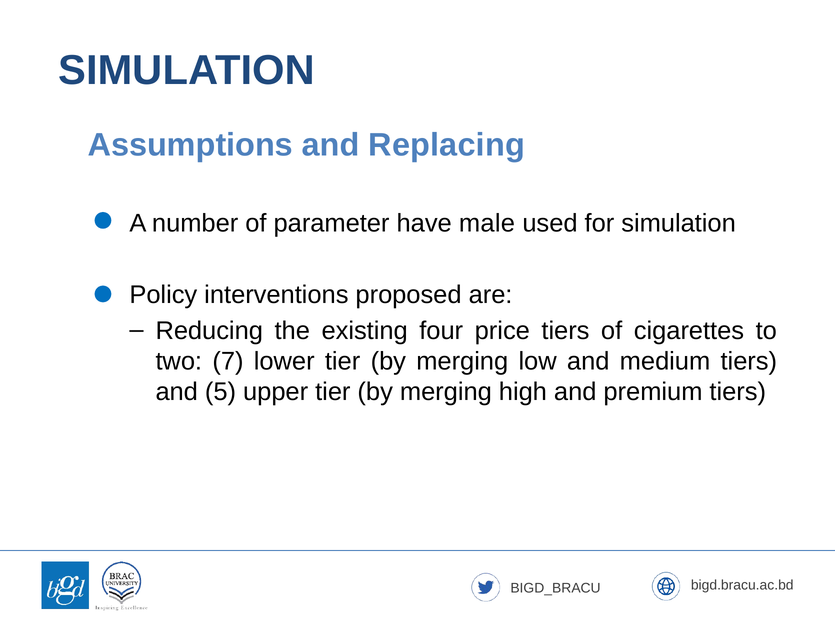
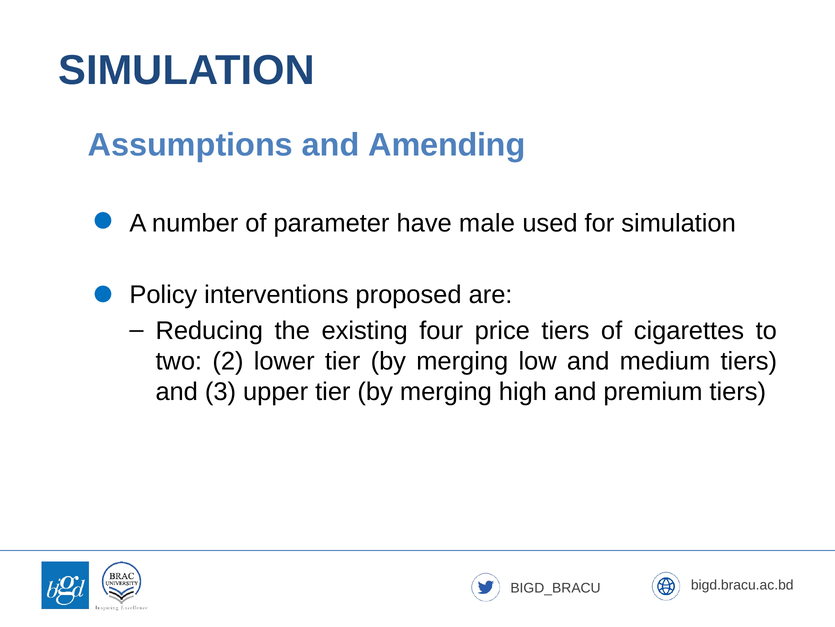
Replacing: Replacing -> Amending
7: 7 -> 2
5: 5 -> 3
